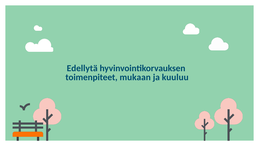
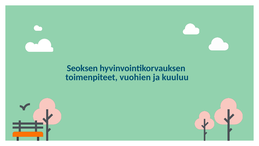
Edellytä: Edellytä -> Seoksen
mukaan: mukaan -> vuohien
